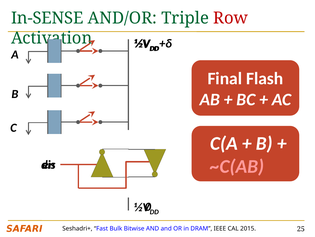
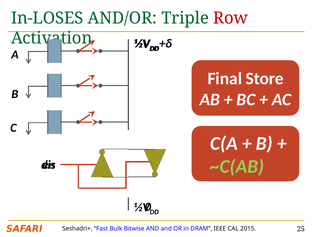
In-SENSE: In-SENSE -> In-LOSES
Flash: Flash -> Store
~C(AB colour: pink -> light green
